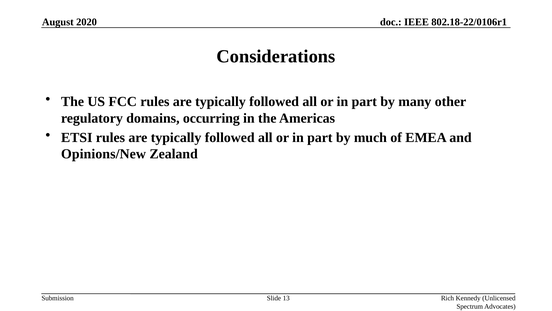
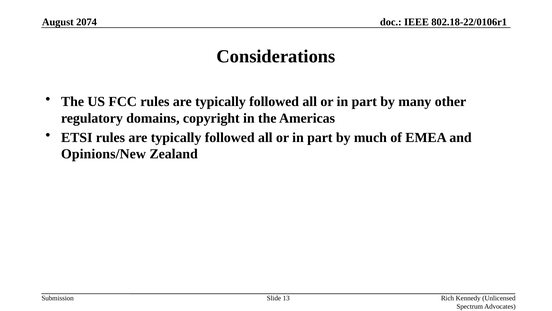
2020: 2020 -> 2074
occurring: occurring -> copyright
